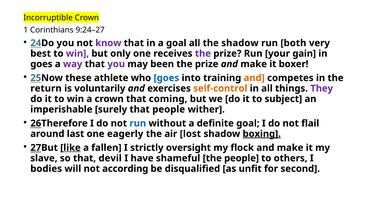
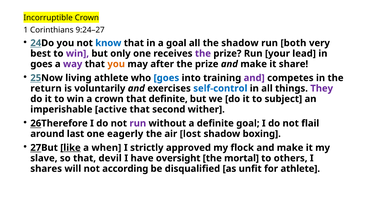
know colour: purple -> blue
gain: gain -> lead
you at (116, 64) colour: purple -> orange
been: been -> after
boxer: boxer -> share
these: these -> living
and at (254, 78) colour: orange -> purple
self-control colour: orange -> blue
that coming: coming -> definite
surely: surely -> active
that people: people -> second
run at (138, 123) colour: blue -> purple
boxing underline: present -> none
fallen: fallen -> when
oversight: oversight -> approved
shameful: shameful -> oversight
the people: people -> mortal
bodies: bodies -> shares
for second: second -> athlete
